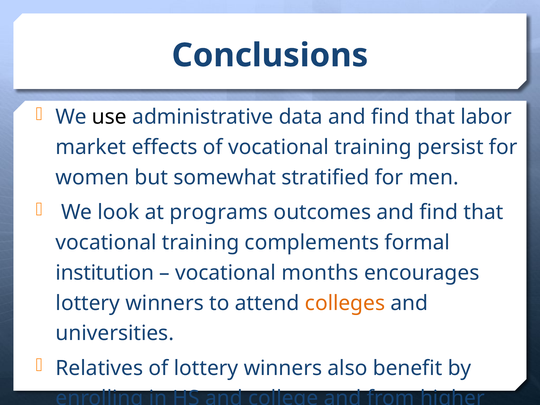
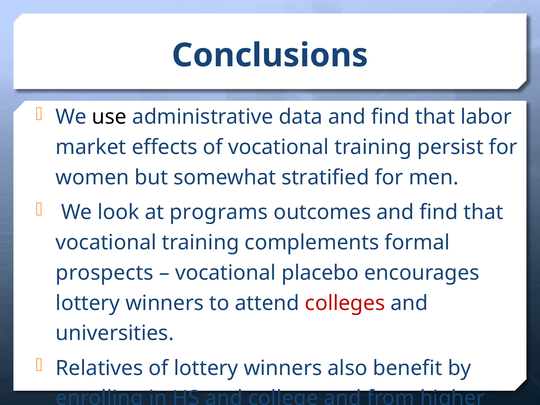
institution: institution -> prospects
months: months -> placebo
colleges colour: orange -> red
